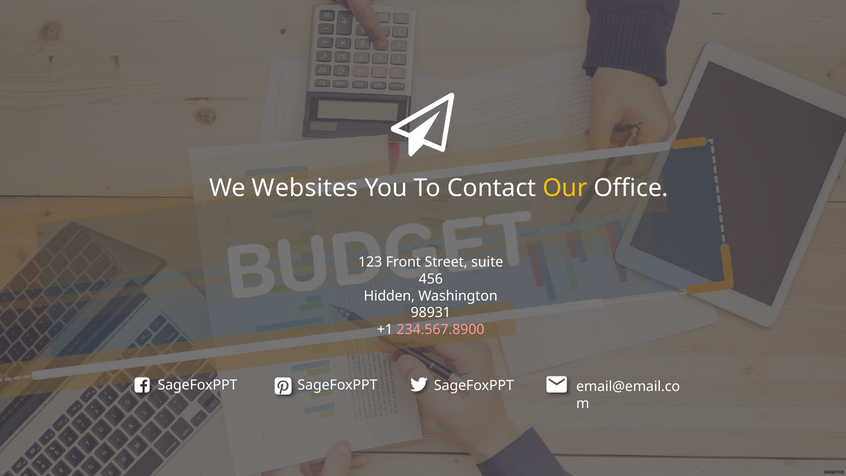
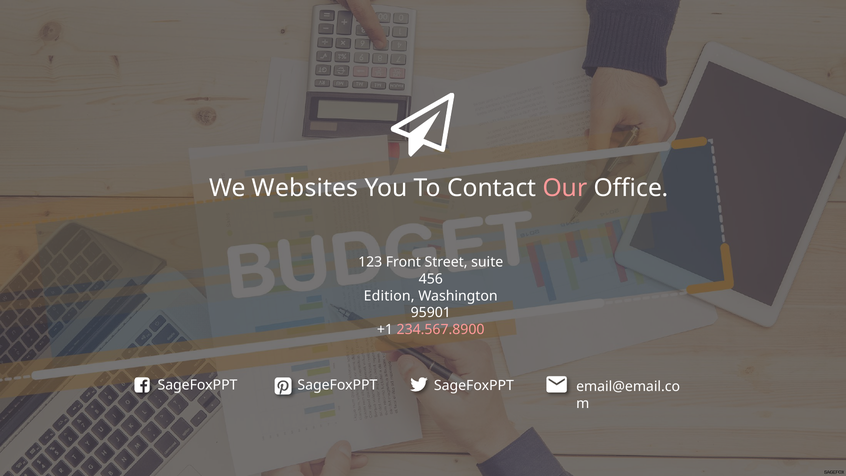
Our colour: yellow -> pink
Hidden: Hidden -> Edition
98931: 98931 -> 95901
